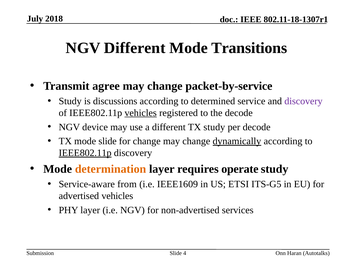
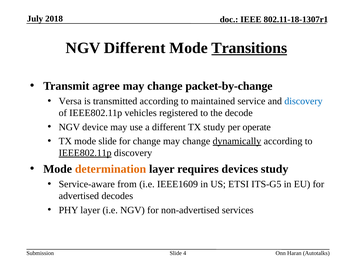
Transitions underline: none -> present
packet-by-service: packet-by-service -> packet-by-change
Study at (70, 101): Study -> Versa
discussions: discussions -> transmitted
determined: determined -> maintained
discovery at (303, 101) colour: purple -> blue
vehicles at (141, 113) underline: present -> none
per decode: decode -> operate
operate: operate -> devices
advertised vehicles: vehicles -> decodes
